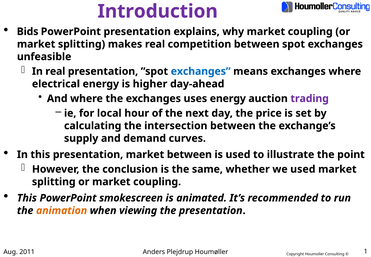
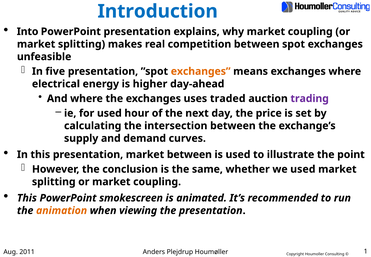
Introduction colour: purple -> blue
Bids: Bids -> Into
In real: real -> five
exchanges at (201, 71) colour: blue -> orange
uses energy: energy -> traded
for local: local -> used
